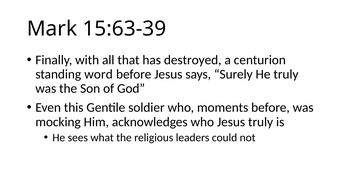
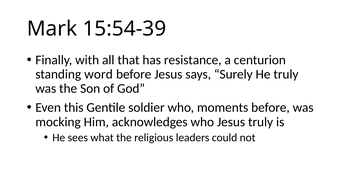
15:63-39: 15:63-39 -> 15:54-39
destroyed: destroyed -> resistance
